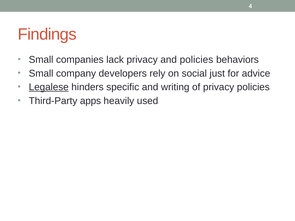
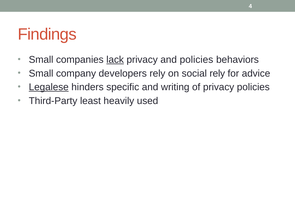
lack underline: none -> present
social just: just -> rely
apps: apps -> least
